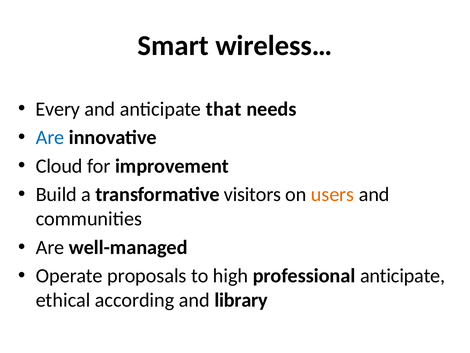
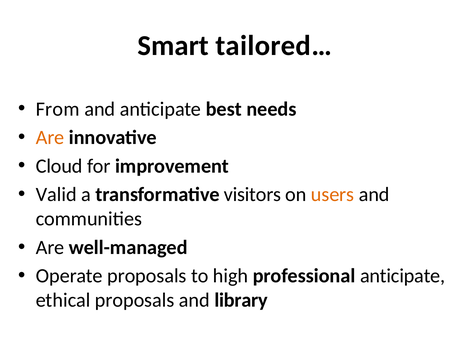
wireless…: wireless… -> tailored…
Every: Every -> From
that: that -> best
Are at (50, 137) colour: blue -> orange
Build: Build -> Valid
ethical according: according -> proposals
